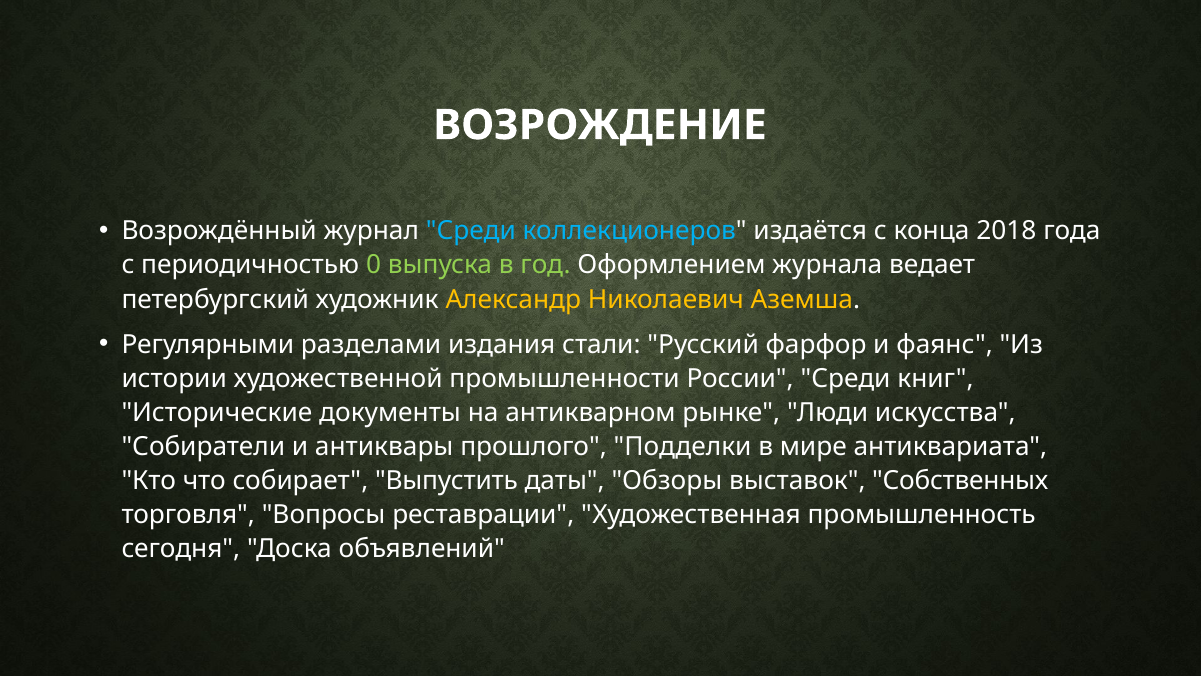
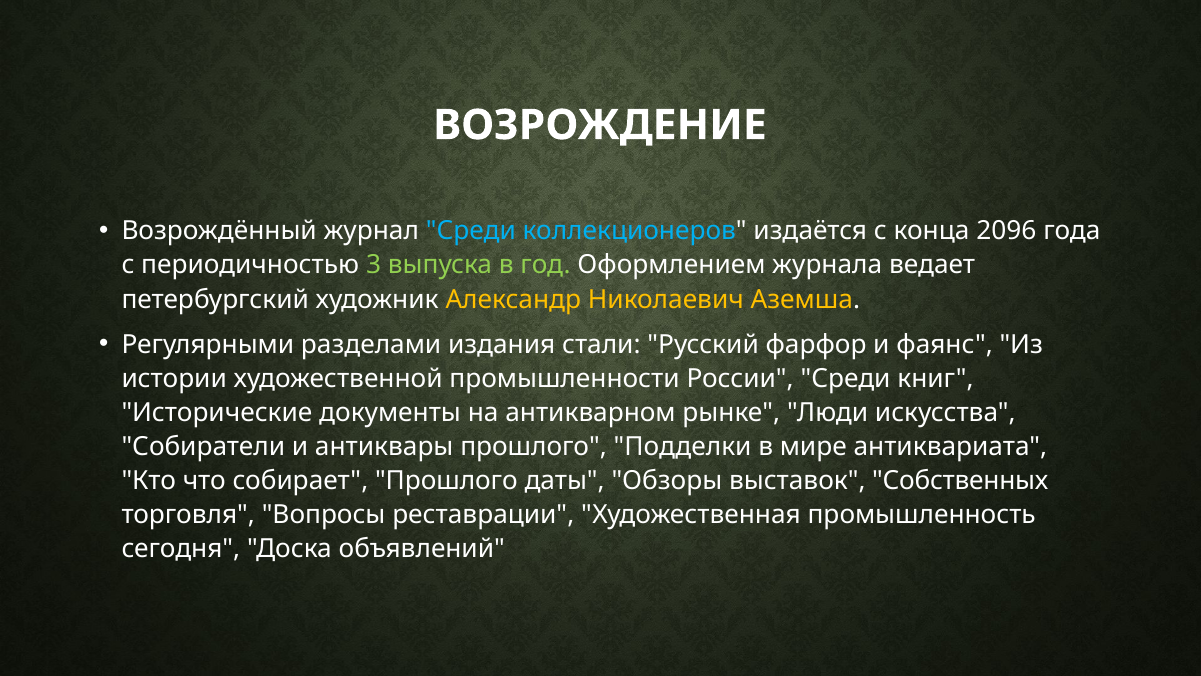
2018: 2018 -> 2096
0: 0 -> 3
собирает Выпустить: Выпустить -> Прошлого
